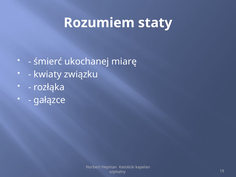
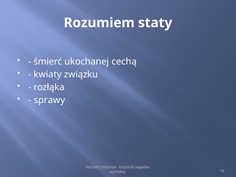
miarę: miarę -> cechą
gałązce: gałązce -> sprawy
